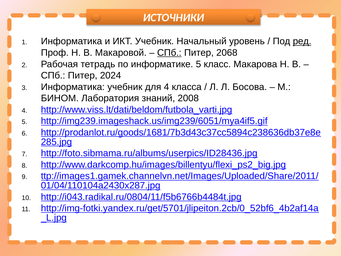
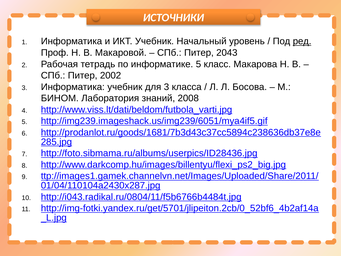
СПб at (169, 53) underline: present -> none
2068: 2068 -> 2043
2024: 2024 -> 2002
для 4: 4 -> 3
